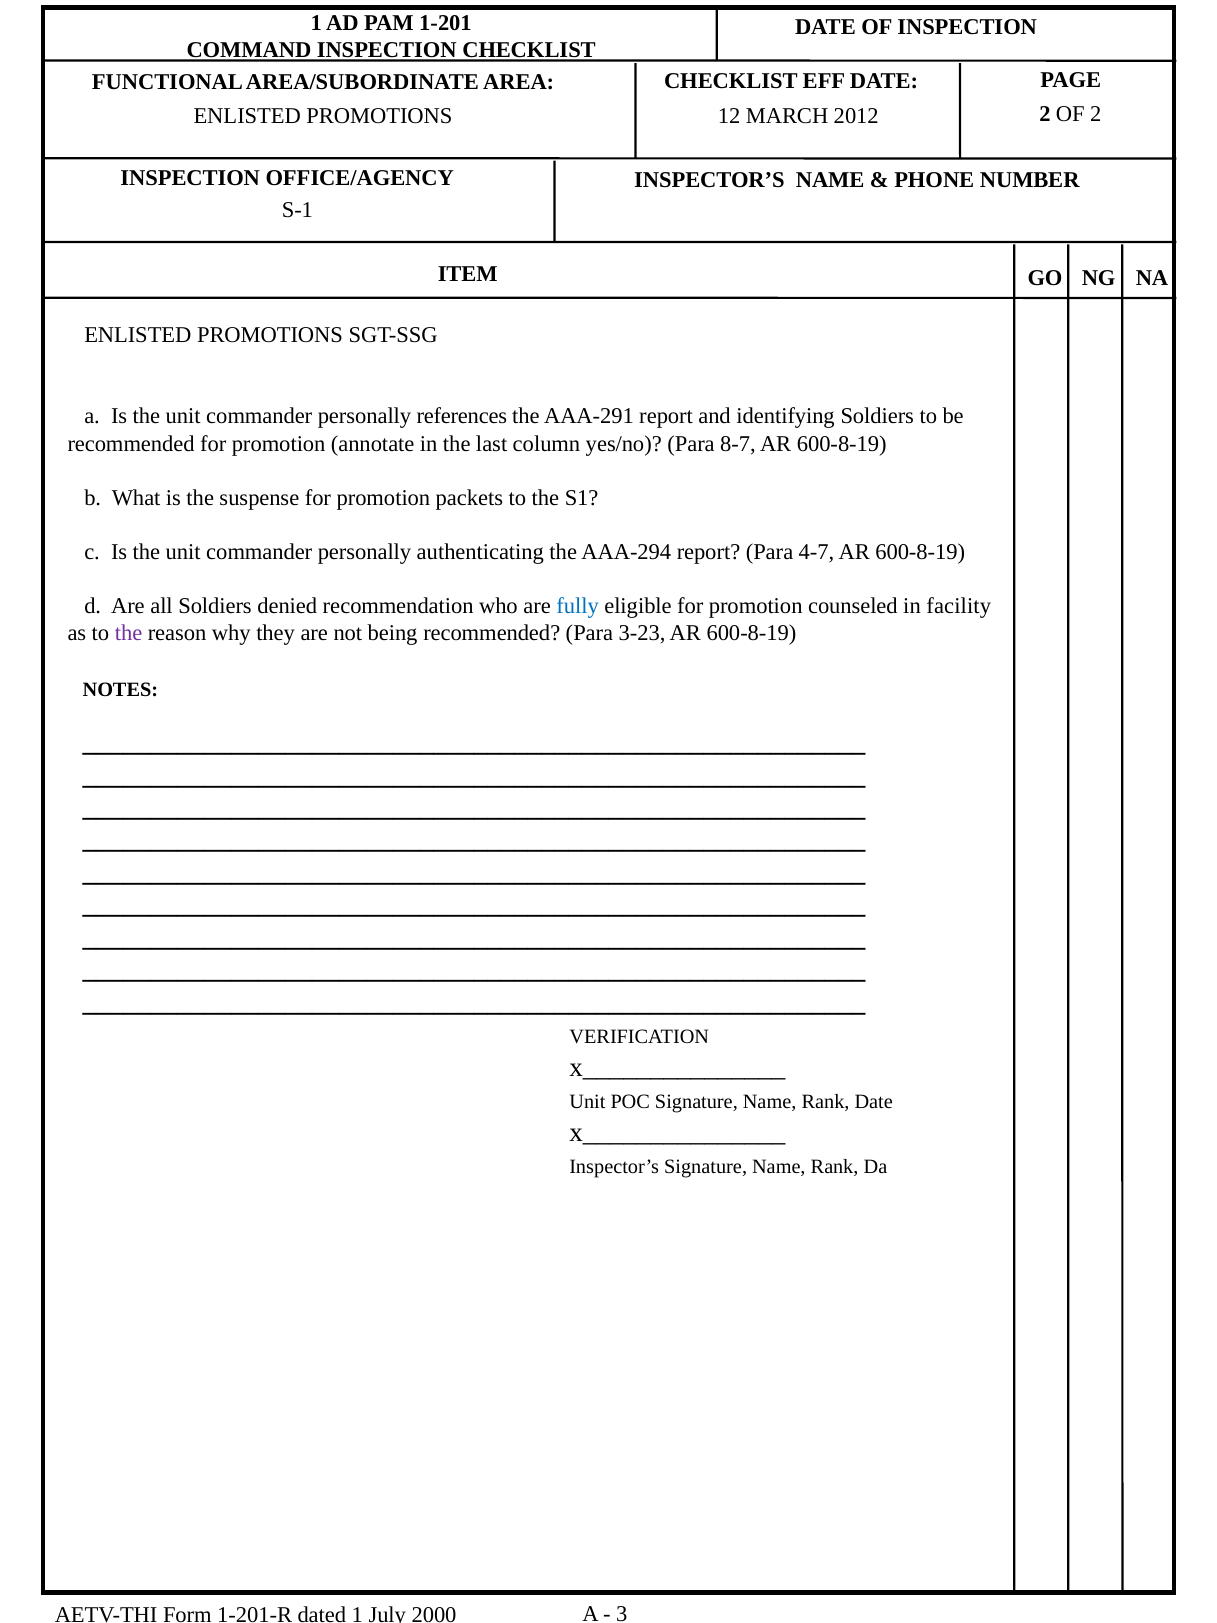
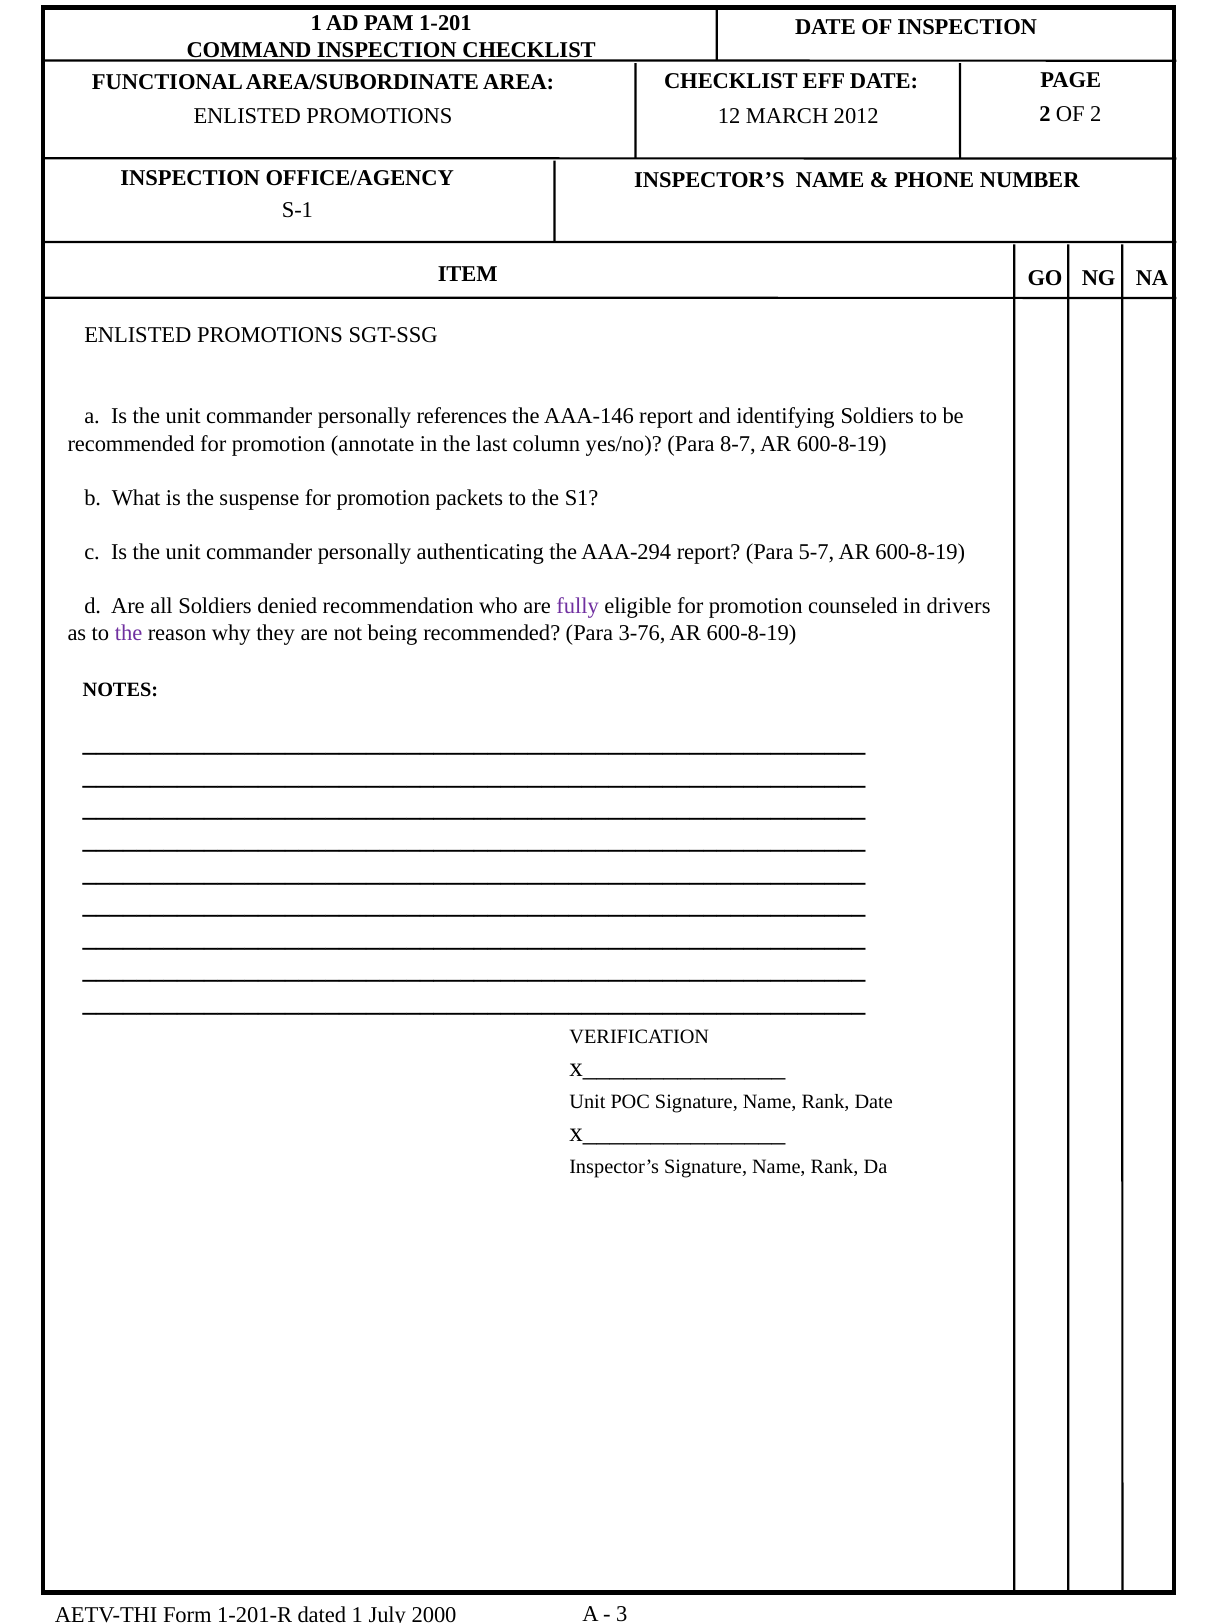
AAA-291: AAA-291 -> AAA-146
4-7: 4-7 -> 5-7
fully colour: blue -> purple
facility: facility -> drivers
3-23: 3-23 -> 3-76
